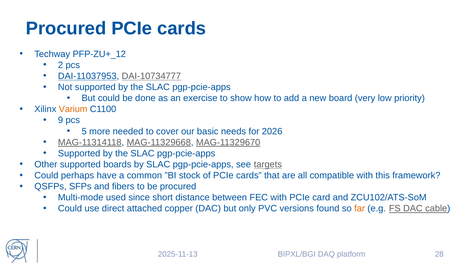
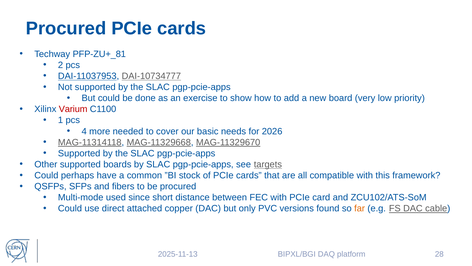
PFP-ZU+_12: PFP-ZU+_12 -> PFP-ZU+_81
Varium colour: orange -> red
9: 9 -> 1
5: 5 -> 4
